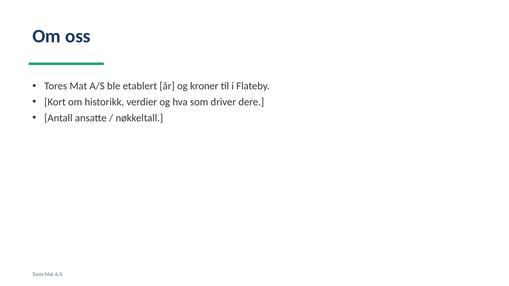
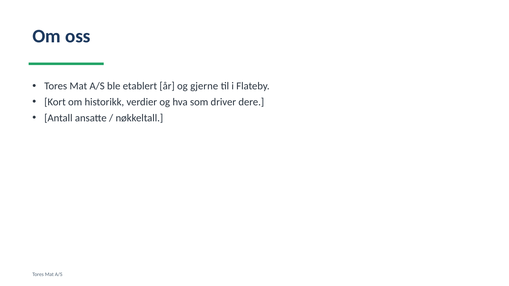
kroner: kroner -> gjerne
